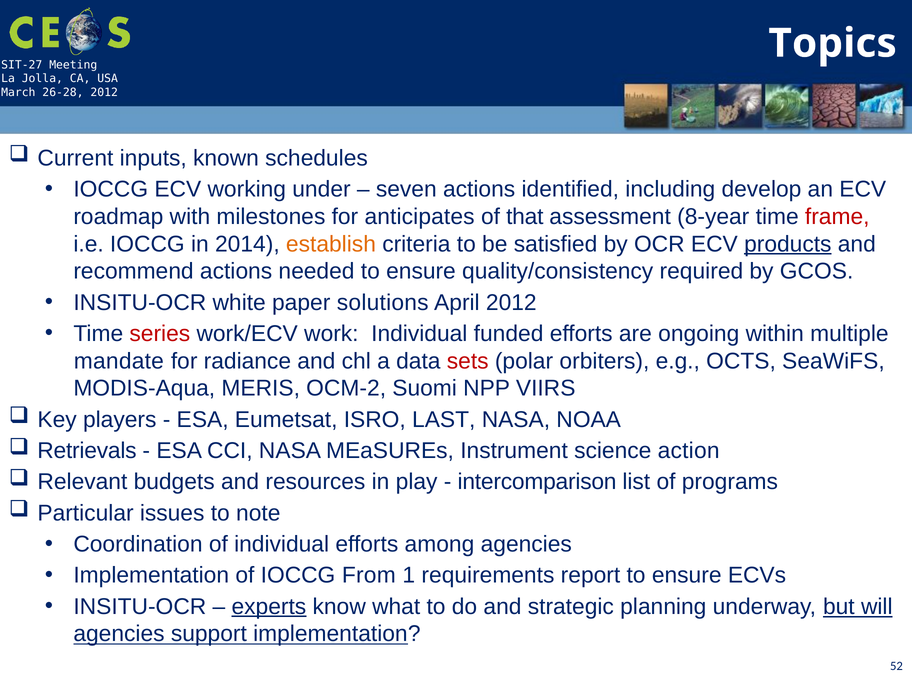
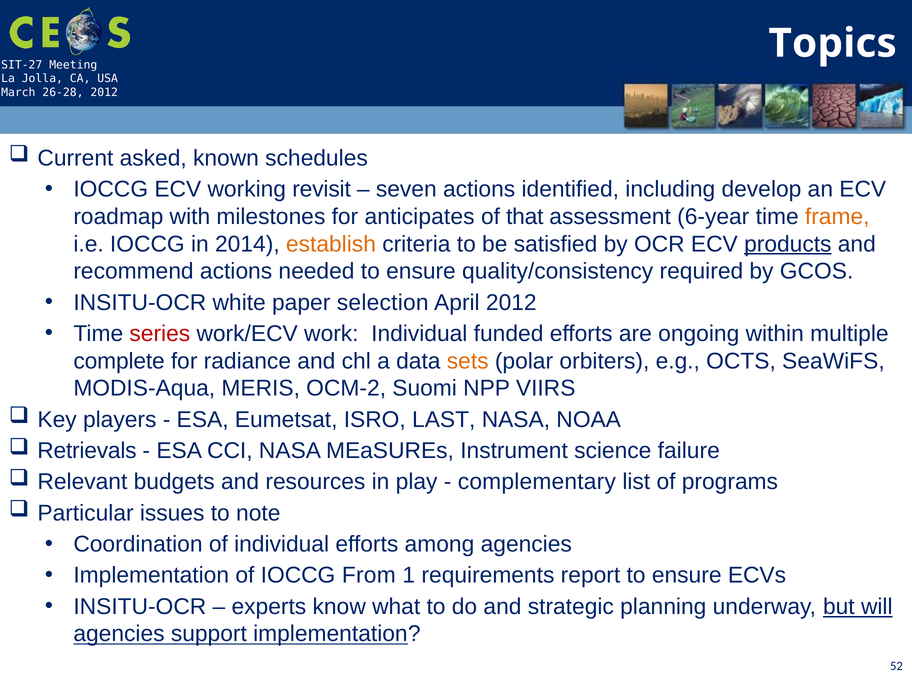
inputs: inputs -> asked
under: under -> revisit
8-year: 8-year -> 6-year
frame colour: red -> orange
solutions: solutions -> selection
mandate: mandate -> complete
sets colour: red -> orange
action: action -> failure
intercomparison: intercomparison -> complementary
experts underline: present -> none
